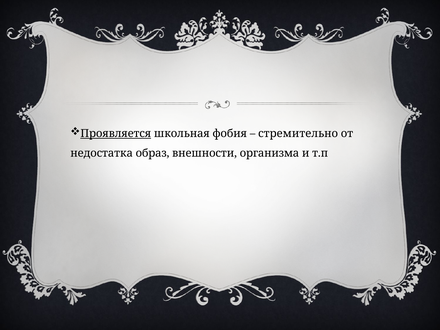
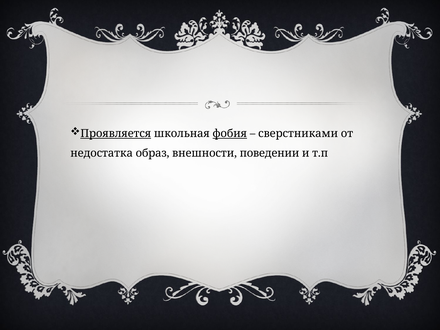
фобия underline: none -> present
стремительно: стремительно -> сверстниками
организма: организма -> поведении
